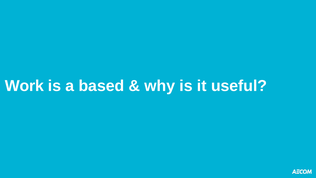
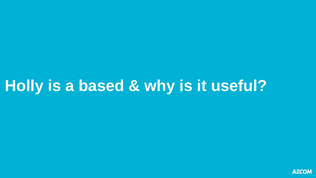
Work: Work -> Holly
